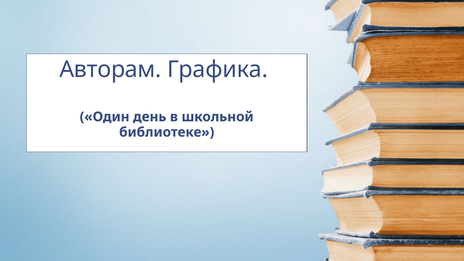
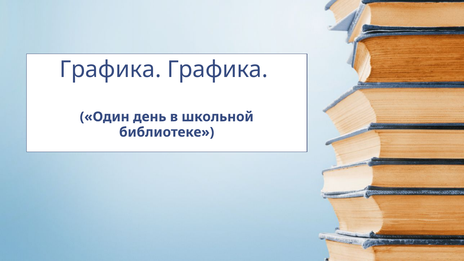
Авторам at (110, 70): Авторам -> Графика
